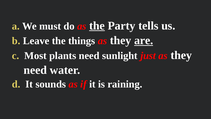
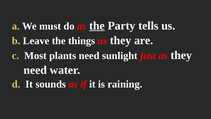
are underline: present -> none
